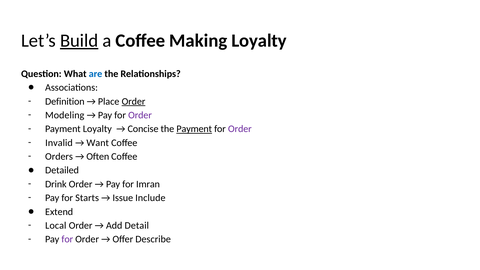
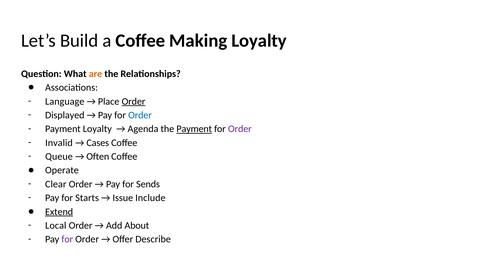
Build underline: present -> none
are colour: blue -> orange
Definition: Definition -> Language
Modeling: Modeling -> Displayed
Order at (140, 115) colour: purple -> blue
Concise: Concise -> Agenda
Want: Want -> Cases
Orders: Orders -> Queue
Detailed: Detailed -> Operate
Drink: Drink -> Clear
Imran: Imran -> Sends
Extend underline: none -> present
Detail: Detail -> About
